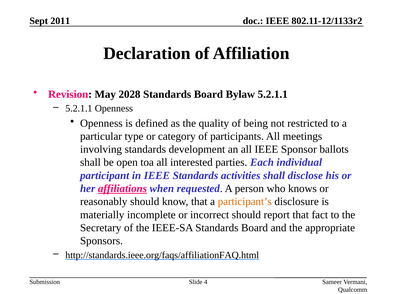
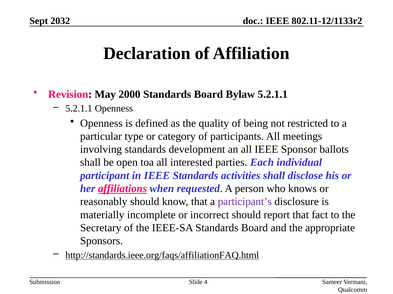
2011: 2011 -> 2032
2028: 2028 -> 2000
participant’s colour: orange -> purple
